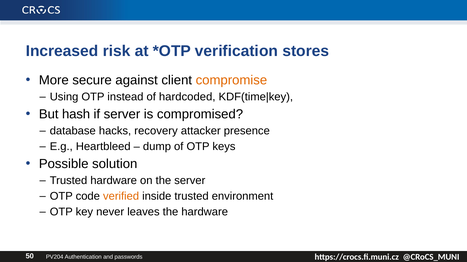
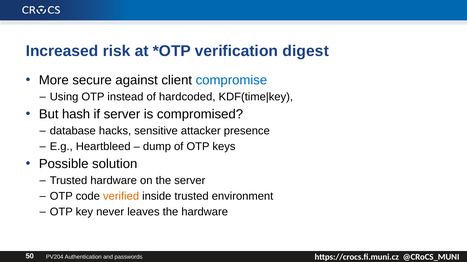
stores: stores -> digest
compromise colour: orange -> blue
recovery: recovery -> sensitive
